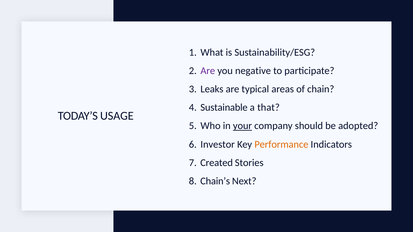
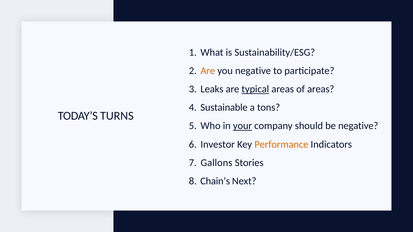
Are at (208, 71) colour: purple -> orange
typical underline: none -> present
of chain: chain -> areas
that: that -> tons
USAGE: USAGE -> TURNS
be adopted: adopted -> negative
Created: Created -> Gallons
